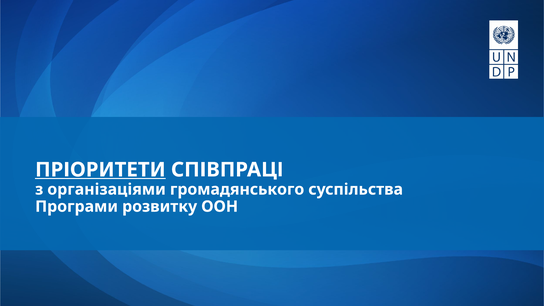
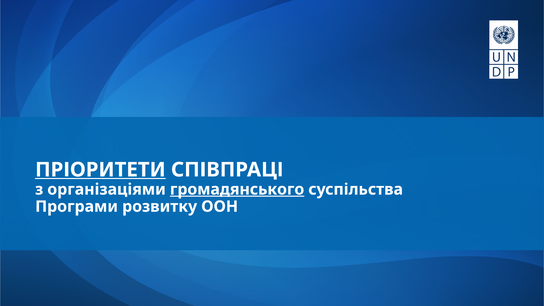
громадянського underline: none -> present
